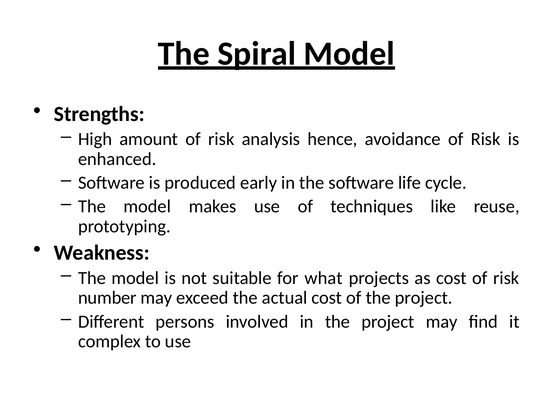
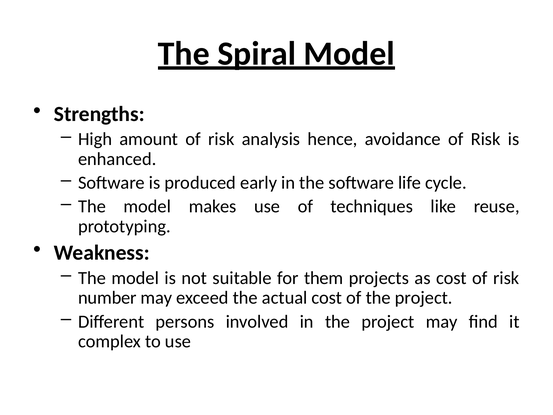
what: what -> them
